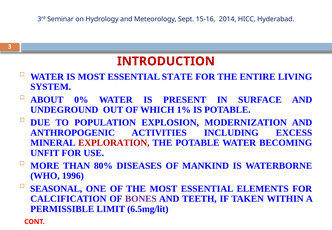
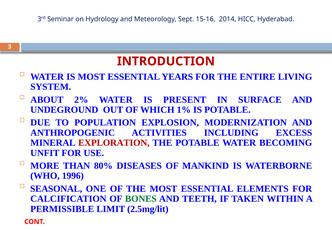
STATE: STATE -> YEARS
0%: 0% -> 2%
BONES colour: purple -> green
6.5mg/lit: 6.5mg/lit -> 2.5mg/lit
